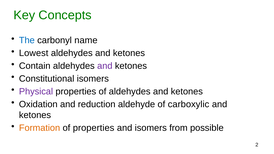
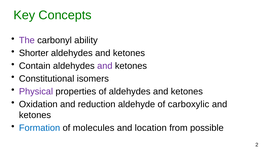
The colour: blue -> purple
name: name -> ability
Lowest: Lowest -> Shorter
Formation colour: orange -> blue
of properties: properties -> molecules
and isomers: isomers -> location
